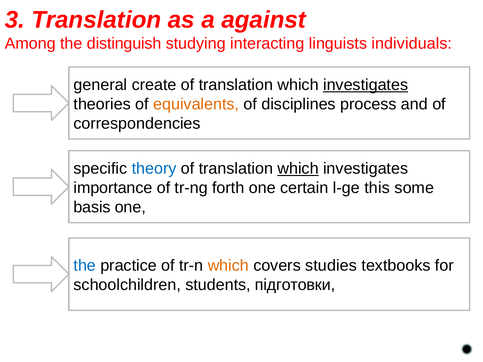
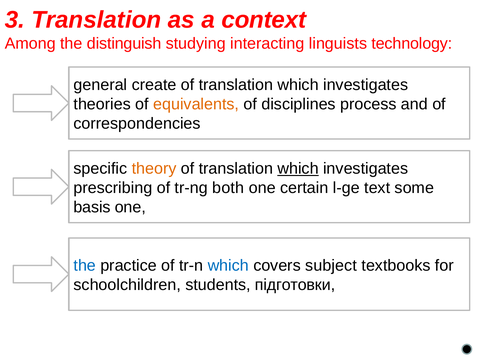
against: against -> context
individuals: individuals -> technology
investigates at (366, 85) underline: present -> none
theory colour: blue -> orange
importance: importance -> prescribing
forth: forth -> both
this: this -> text
which at (228, 266) colour: orange -> blue
studies: studies -> subject
